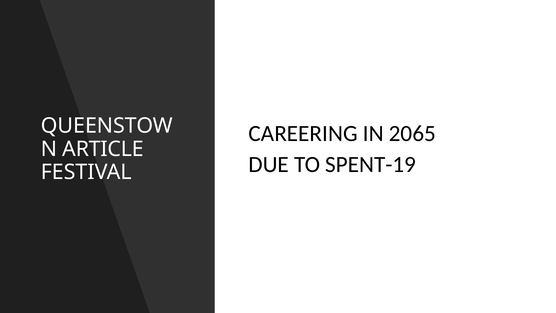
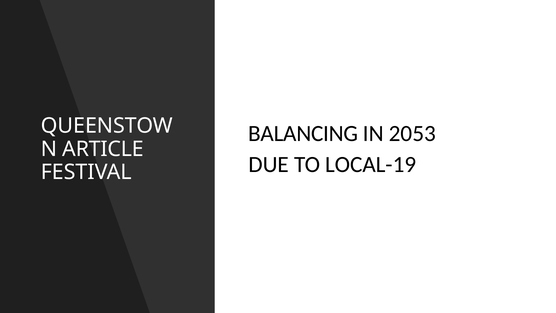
CAREERING: CAREERING -> BALANCING
2065: 2065 -> 2053
SPENT-19: SPENT-19 -> LOCAL-19
